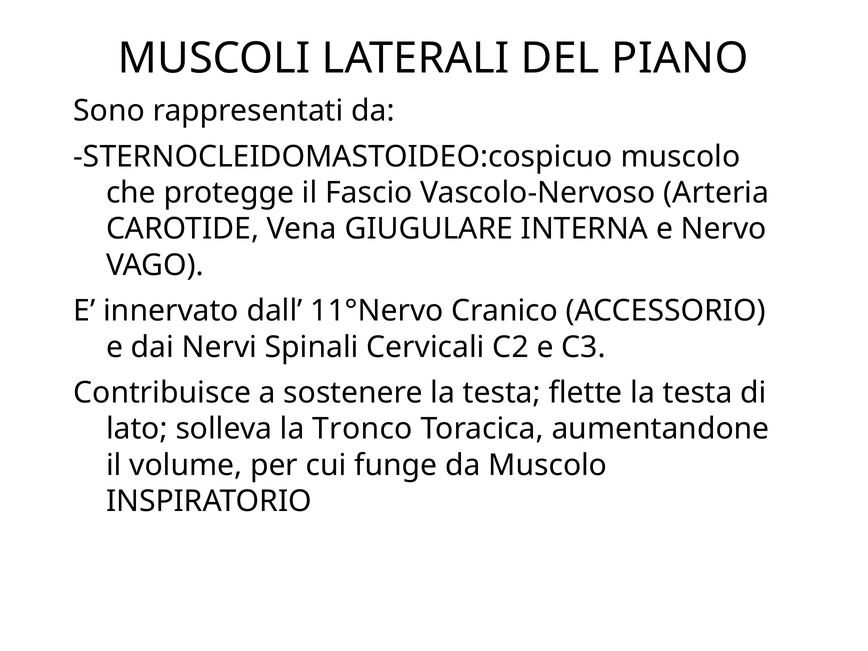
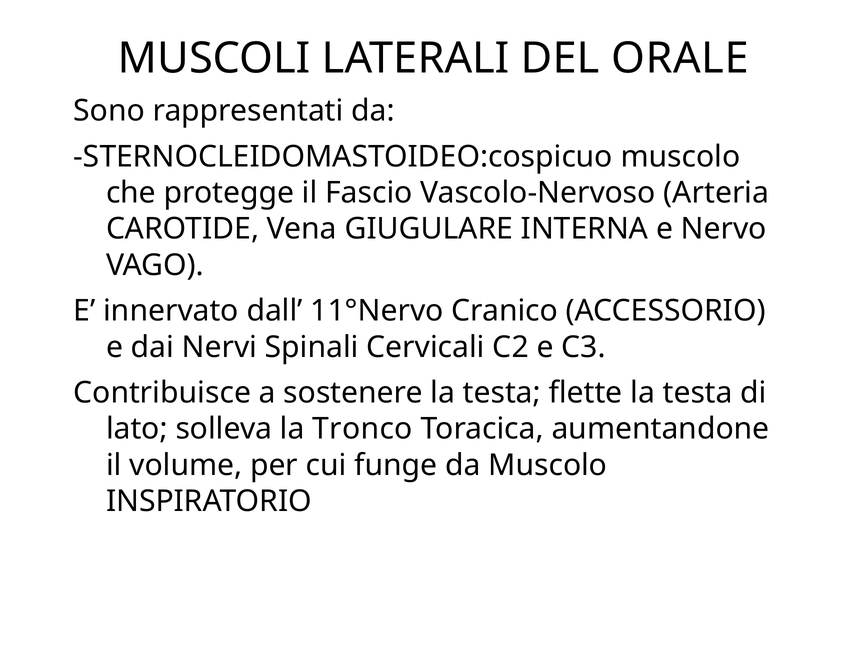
PIANO: PIANO -> ORALE
